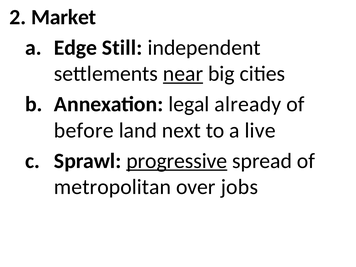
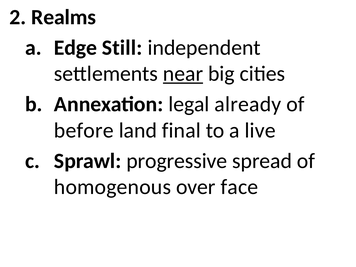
Market: Market -> Realms
next: next -> final
progressive underline: present -> none
metropolitan: metropolitan -> homogenous
jobs: jobs -> face
